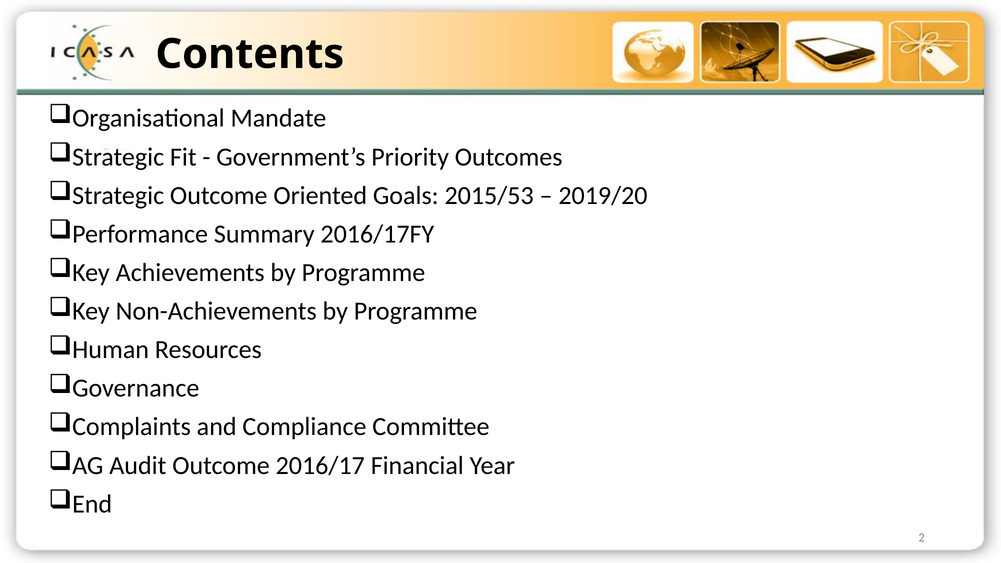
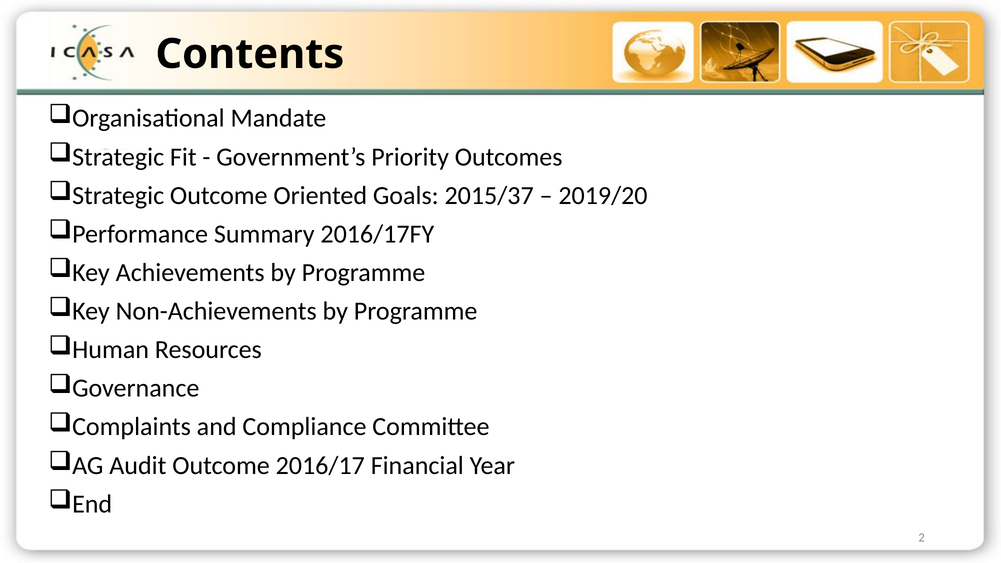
2015/53: 2015/53 -> 2015/37
